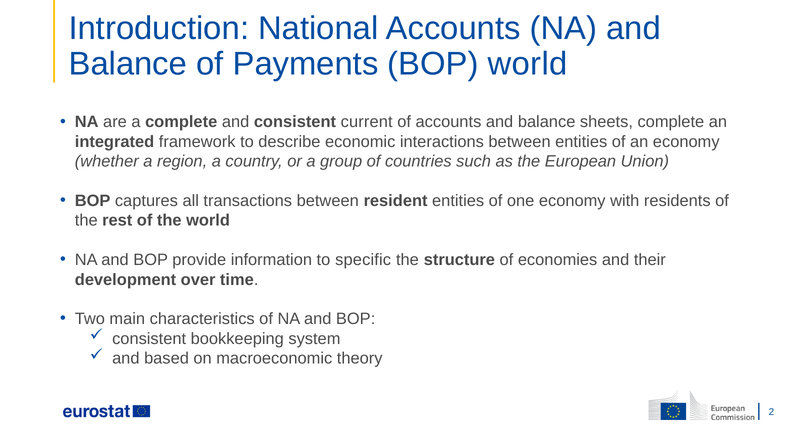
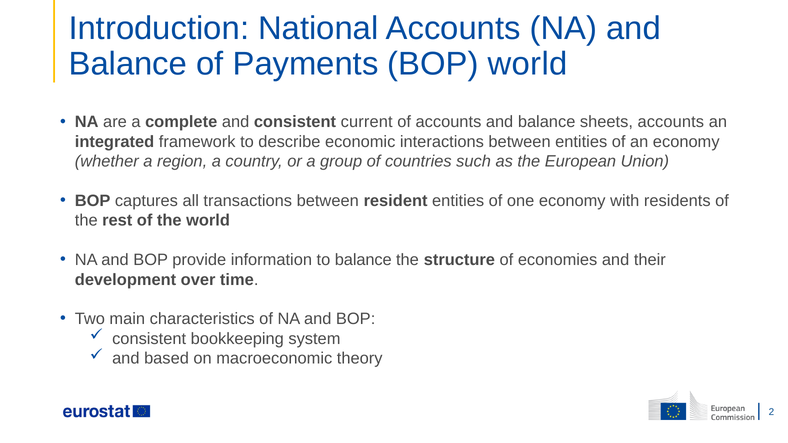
sheets complete: complete -> accounts
to specific: specific -> balance
